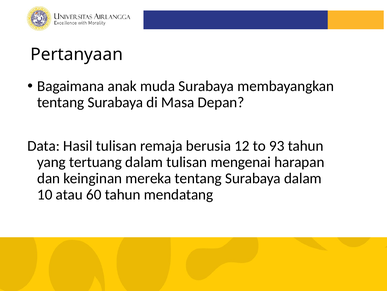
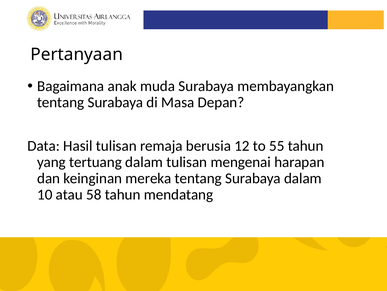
93: 93 -> 55
60: 60 -> 58
